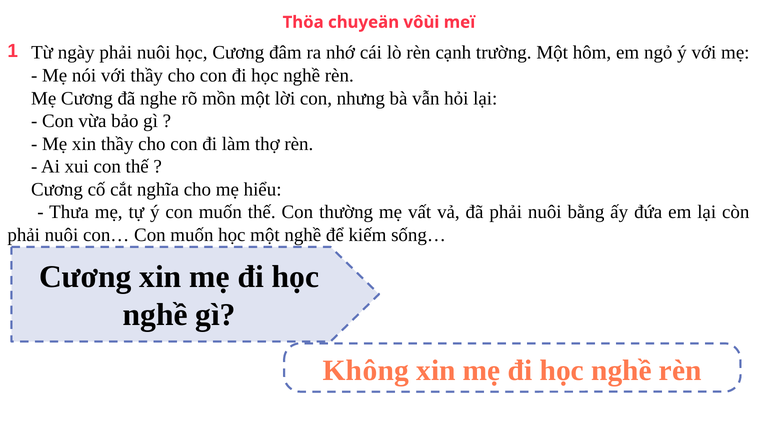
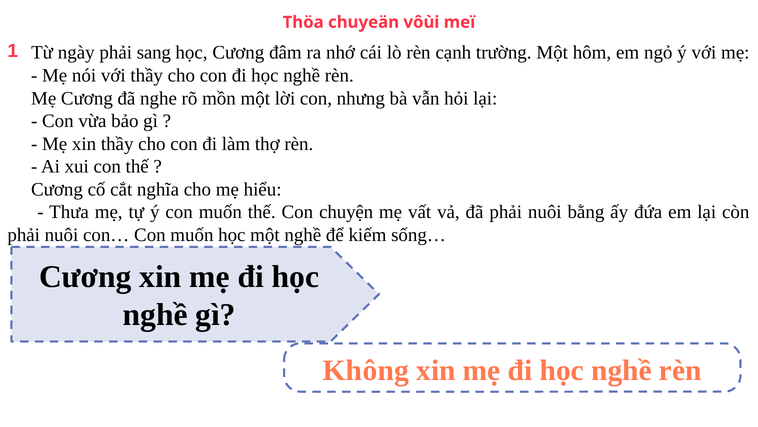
ngày phải nuôi: nuôi -> sang
thường: thường -> chuyện
